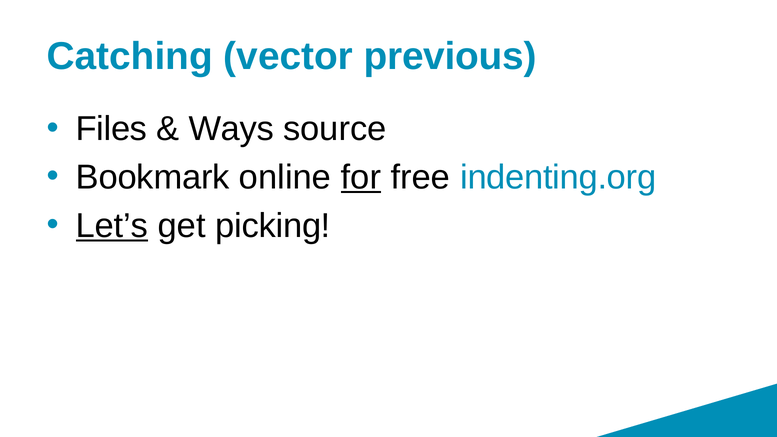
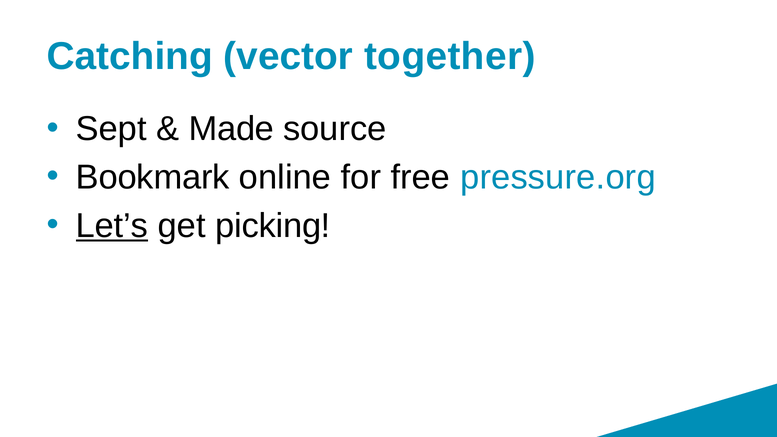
previous: previous -> together
Files: Files -> Sept
Ways: Ways -> Made
for underline: present -> none
indenting.org: indenting.org -> pressure.org
